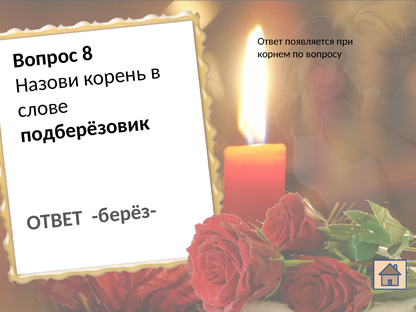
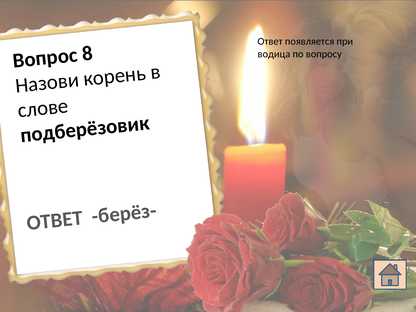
корнем: корнем -> водица
